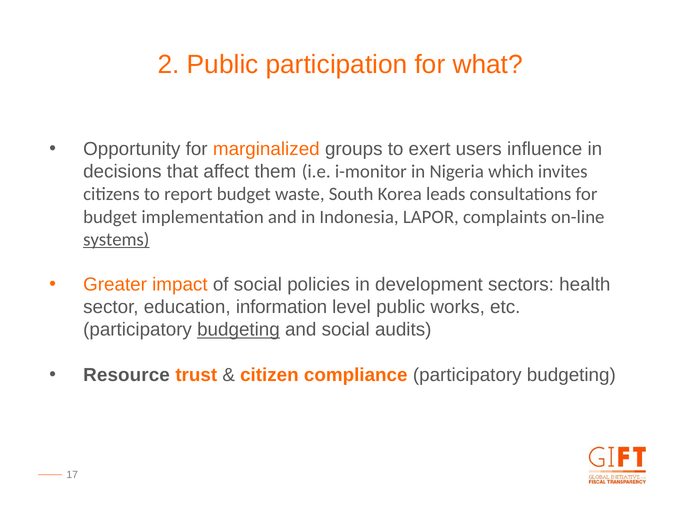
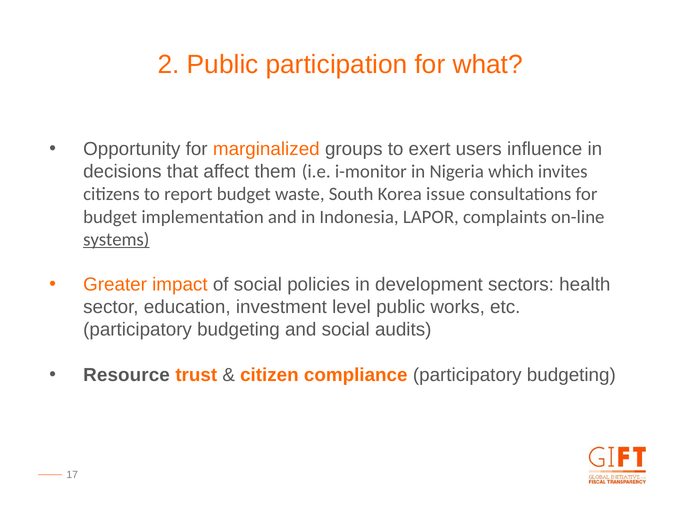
leads: leads -> issue
information: information -> investment
budgeting at (238, 330) underline: present -> none
